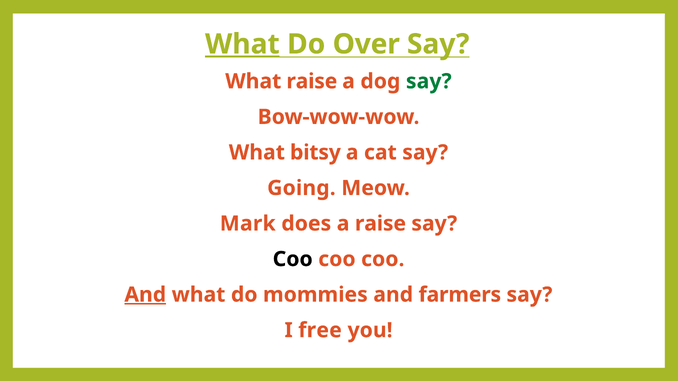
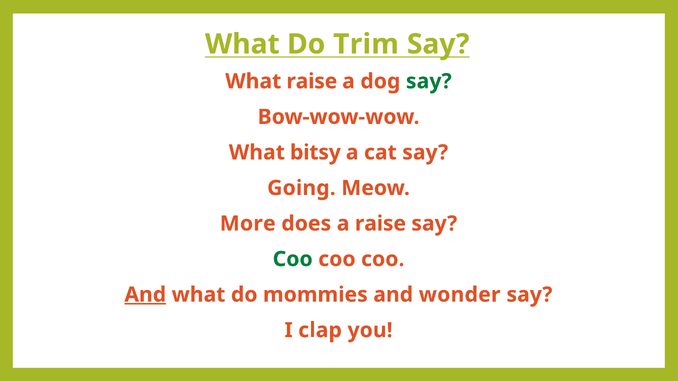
What at (242, 44) underline: present -> none
Over: Over -> Trim
Mark: Mark -> More
Coo at (293, 259) colour: black -> green
farmers: farmers -> wonder
free: free -> clap
